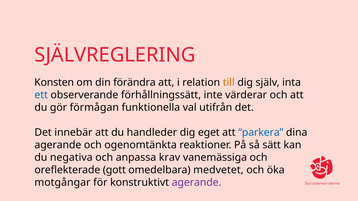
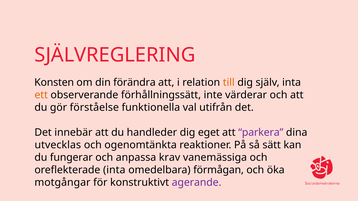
ett colour: blue -> orange
förmågan: förmågan -> förståelse
parkera colour: blue -> purple
agerande at (58, 145): agerande -> utvecklas
negativa: negativa -> fungerar
oreflekterade gott: gott -> inta
medvetet: medvetet -> förmågan
